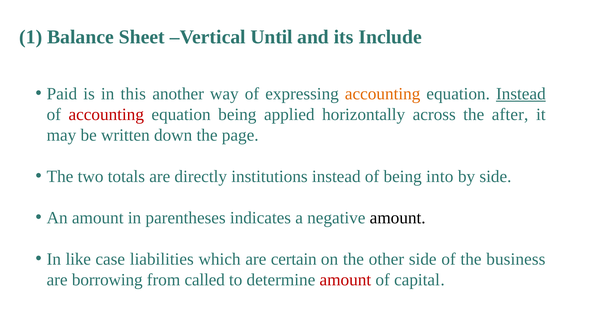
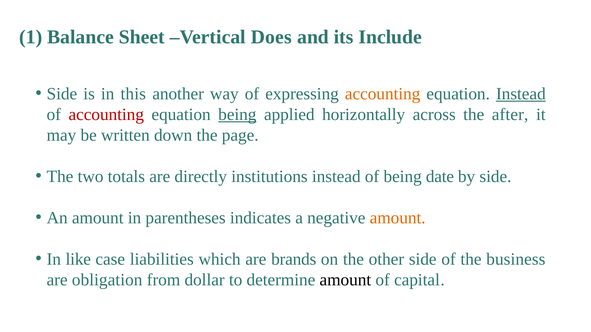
Until: Until -> Does
Paid at (62, 94): Paid -> Side
being at (237, 115) underline: none -> present
into: into -> date
amount at (398, 218) colour: black -> orange
certain: certain -> brands
borrowing: borrowing -> obligation
called: called -> dollar
amount at (345, 280) colour: red -> black
